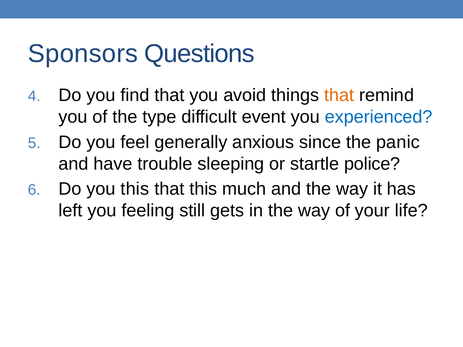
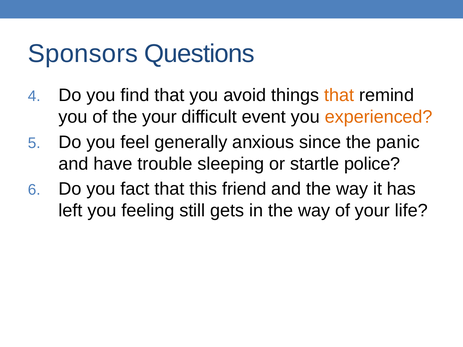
the type: type -> your
experienced colour: blue -> orange
you this: this -> fact
much: much -> friend
